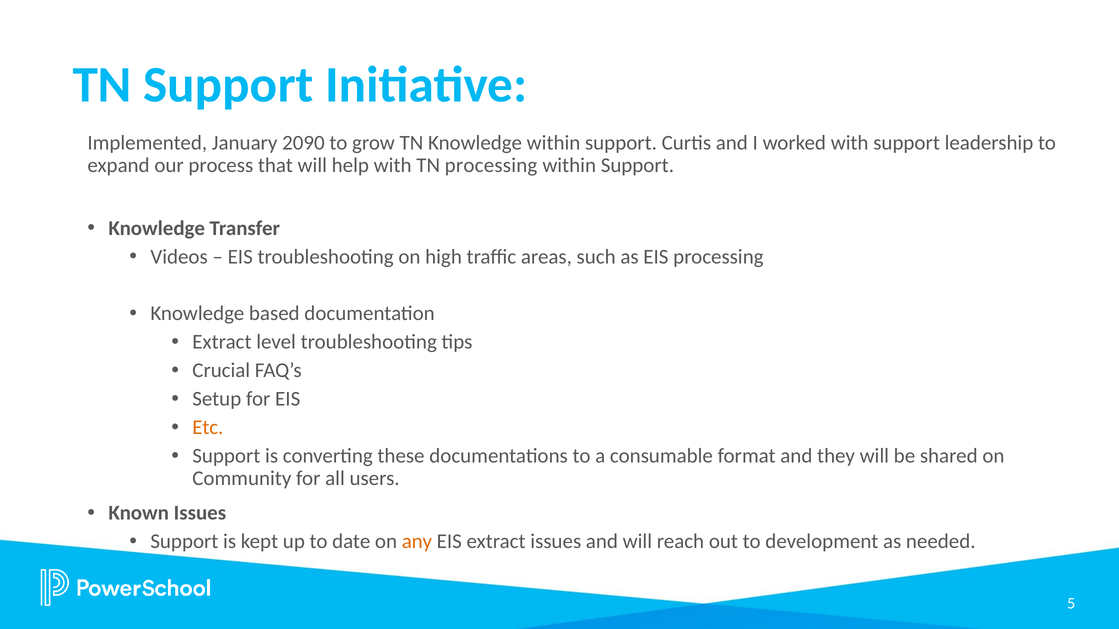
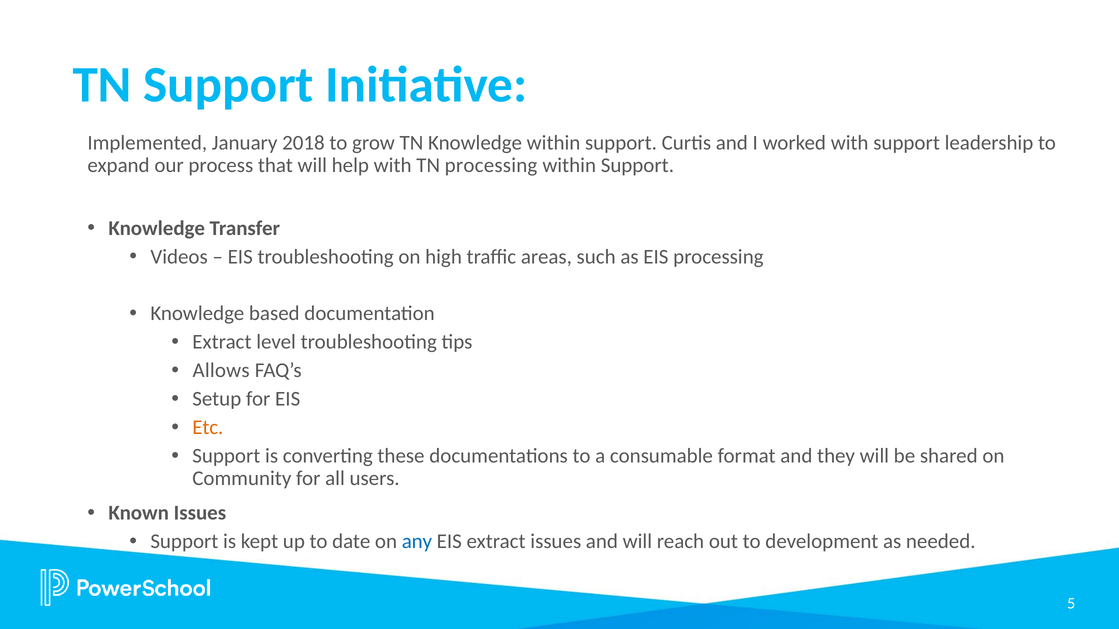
2090: 2090 -> 2018
Crucial: Crucial -> Allows
any colour: orange -> blue
